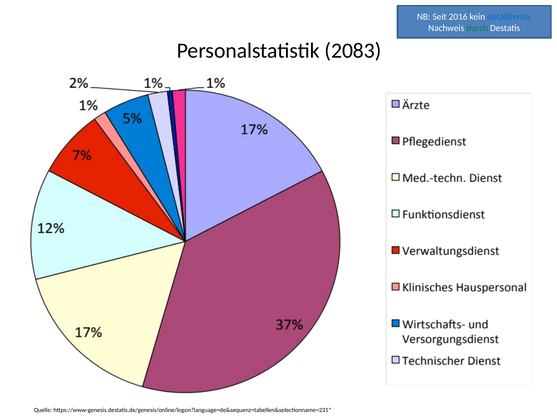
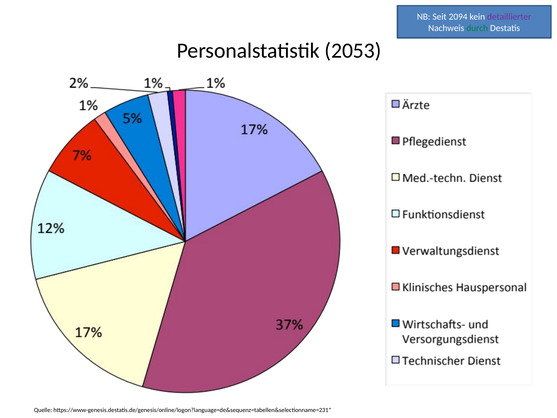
2016: 2016 -> 2094
detaillierter colour: blue -> purple
2083: 2083 -> 2053
